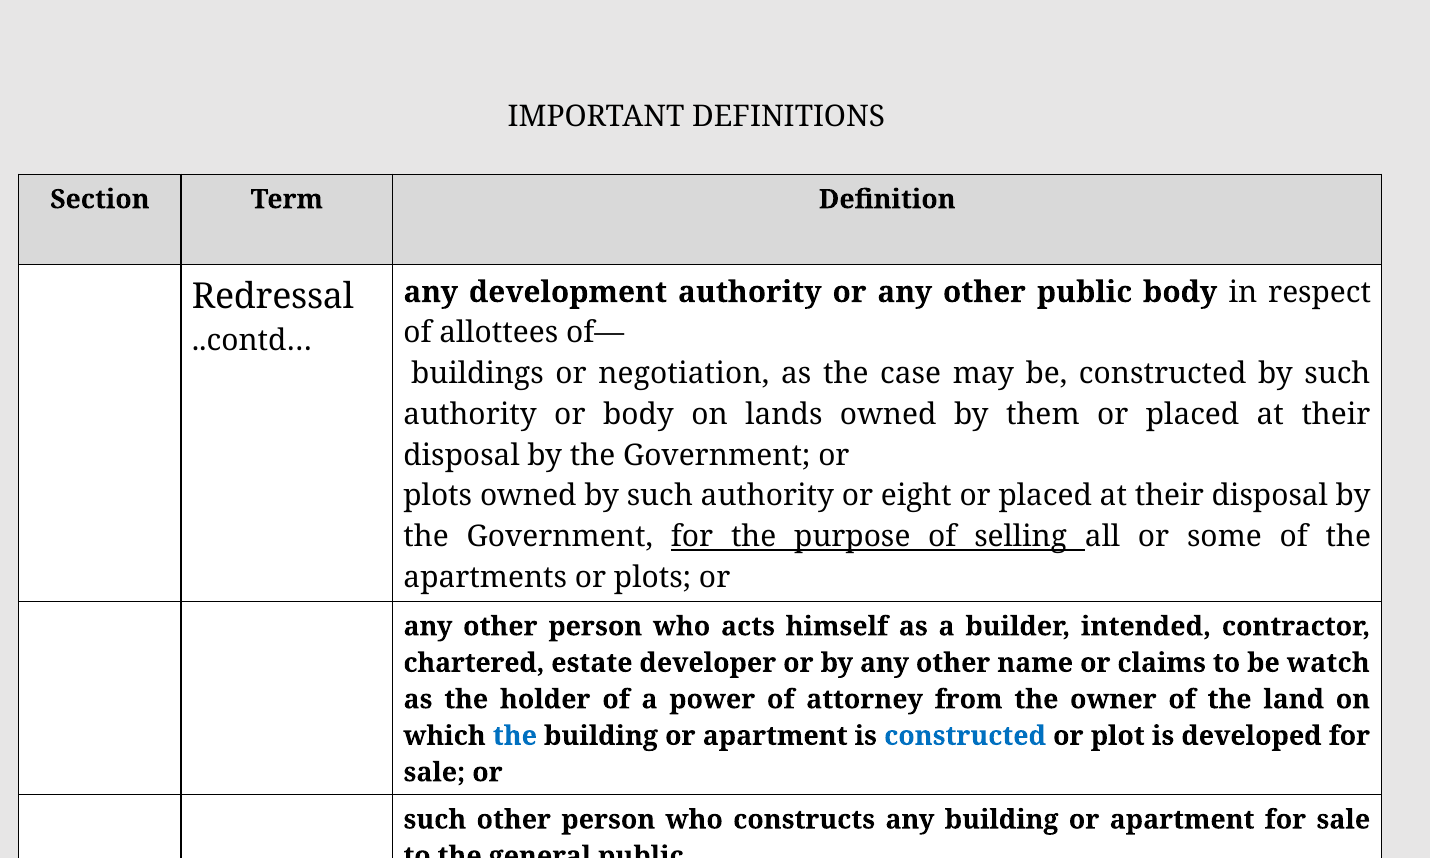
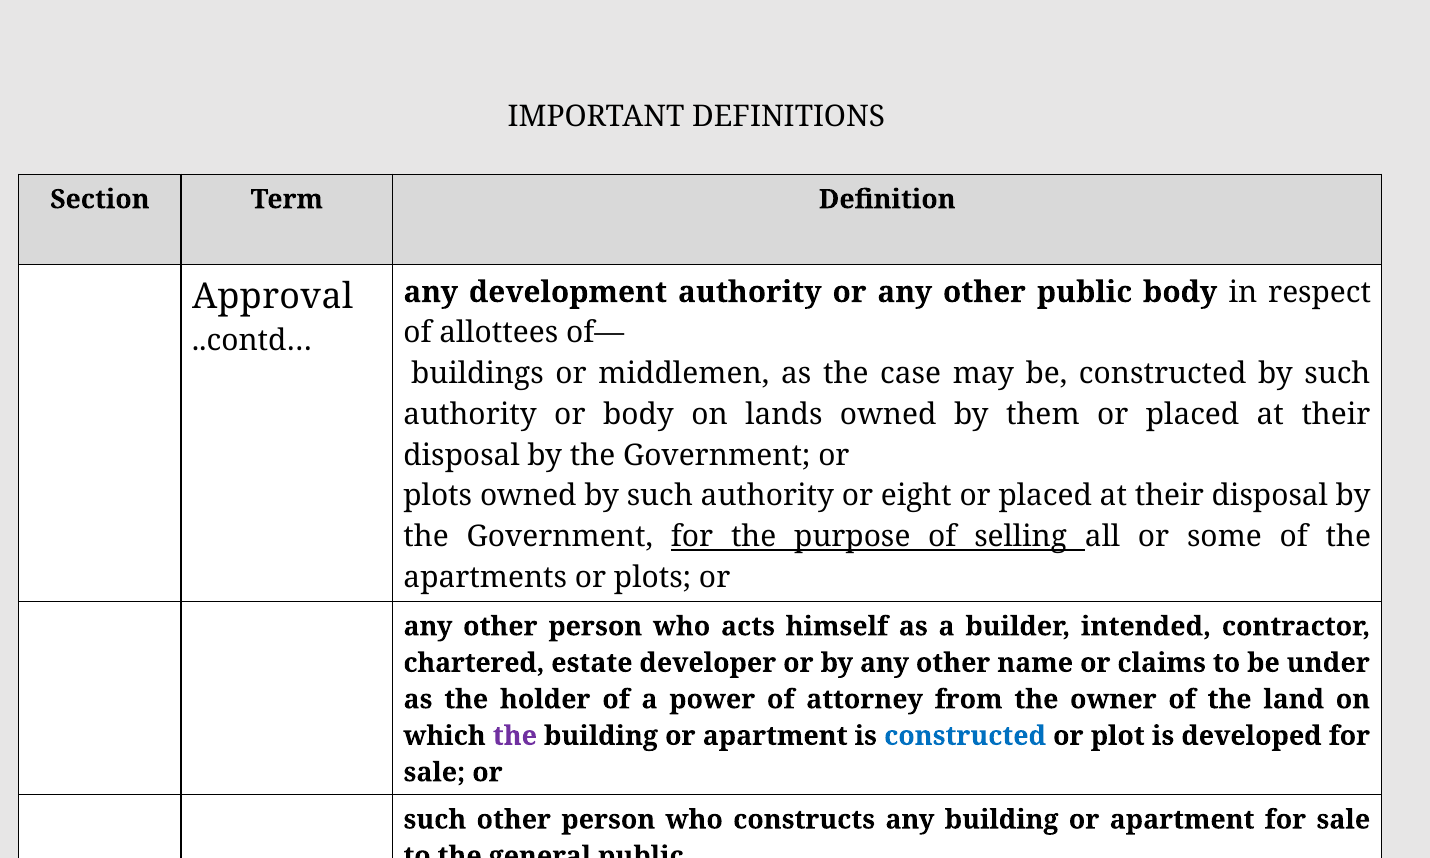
Redressal: Redressal -> Approval
negotiation: negotiation -> middlemen
watch: watch -> under
the at (515, 736) colour: blue -> purple
